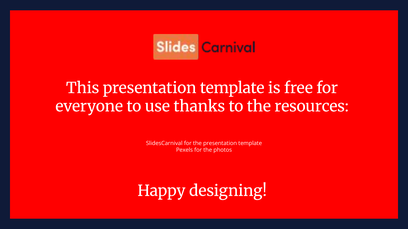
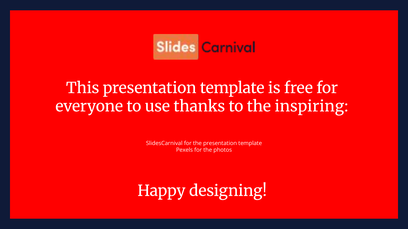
resources: resources -> inspiring
